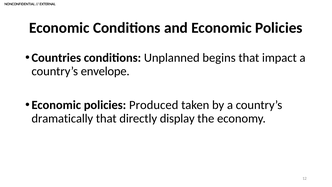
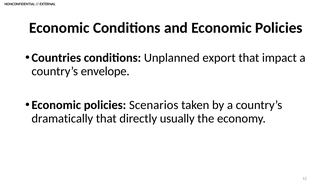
begins: begins -> export
Produced: Produced -> Scenarios
display: display -> usually
